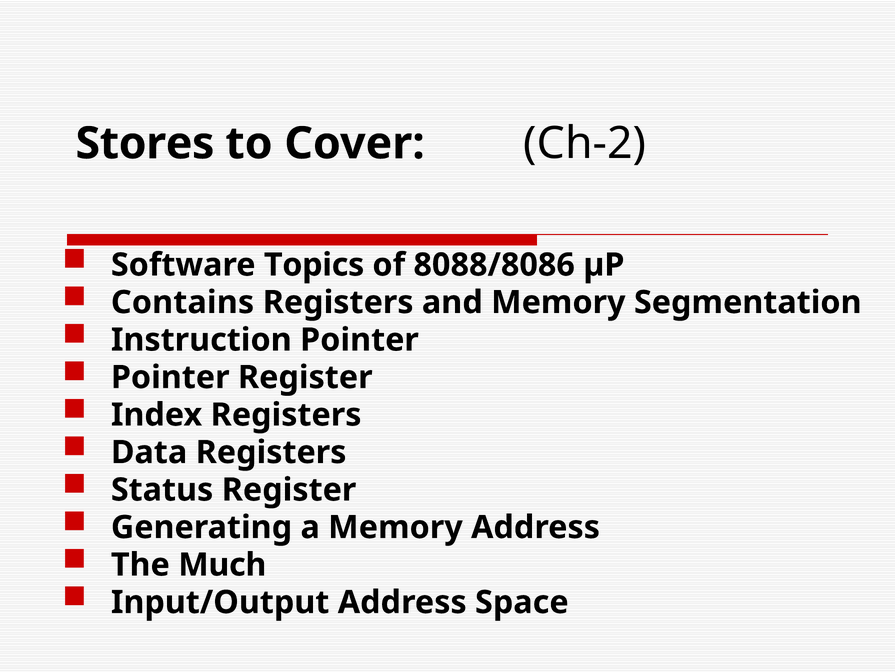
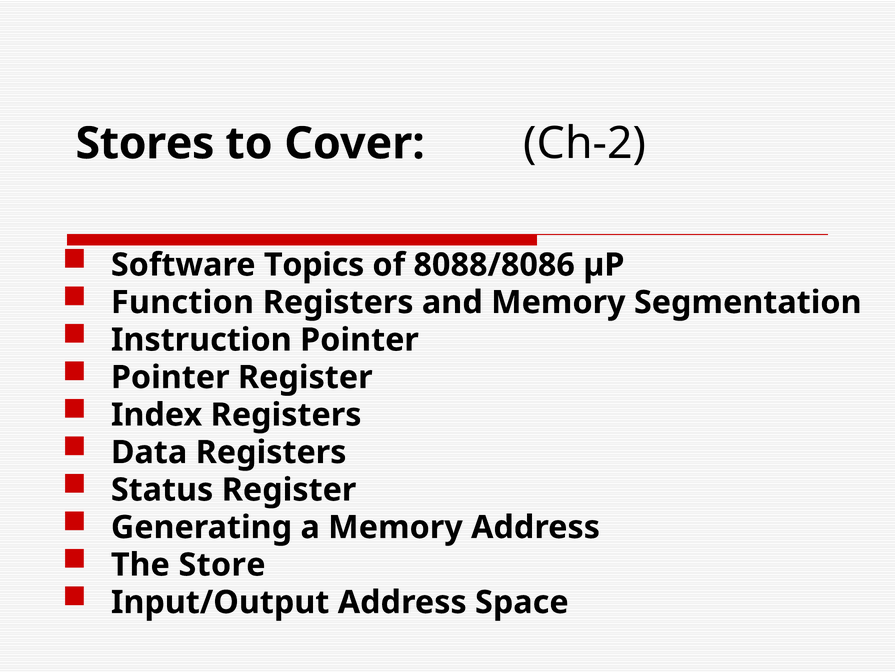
Contains: Contains -> Function
Much: Much -> Store
